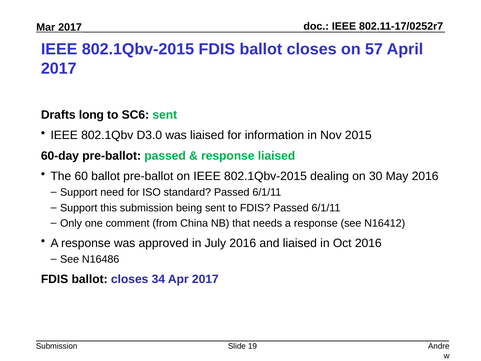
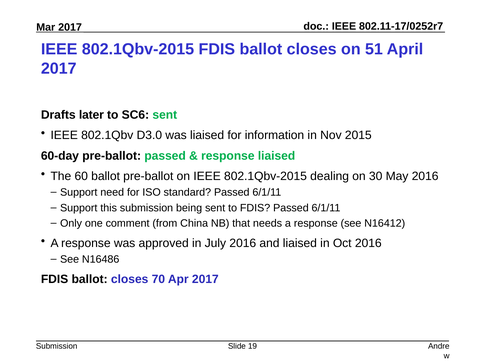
57: 57 -> 51
long: long -> later
34: 34 -> 70
